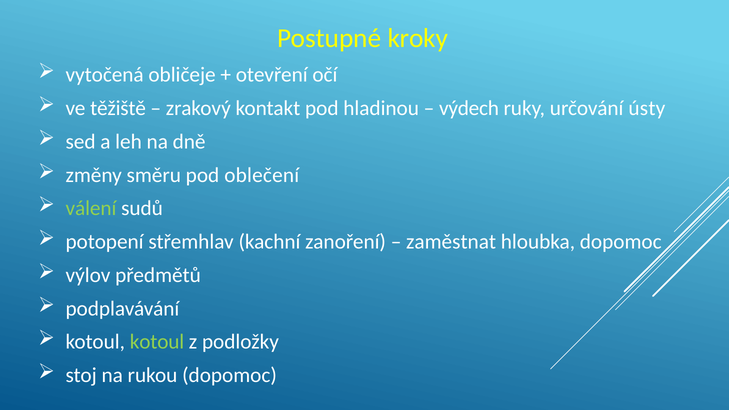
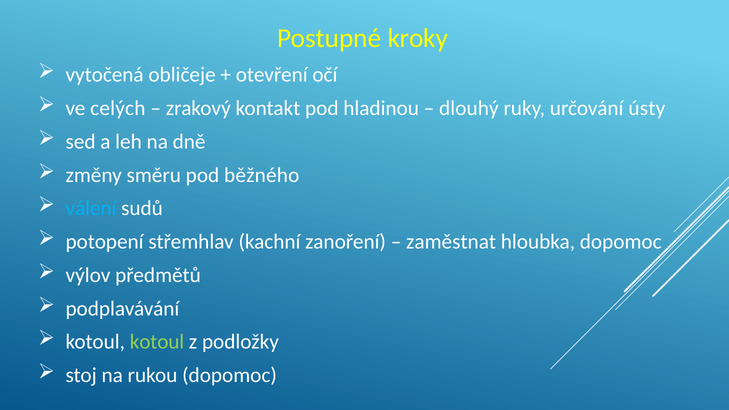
těžiště: těžiště -> celých
výdech: výdech -> dlouhý
oblečení: oblečení -> běžného
válení colour: light green -> light blue
